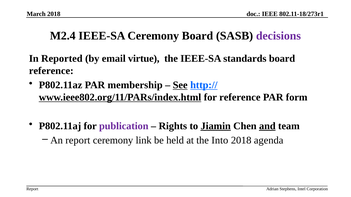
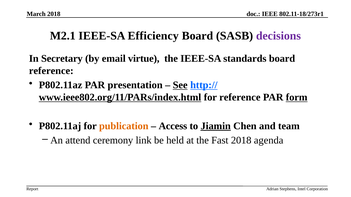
M2.4: M2.4 -> M2.1
IEEE-SA Ceremony: Ceremony -> Efficiency
Reported: Reported -> Secretary
membership: membership -> presentation
form underline: none -> present
publication colour: purple -> orange
Rights: Rights -> Access
and underline: present -> none
An report: report -> attend
Into: Into -> Fast
